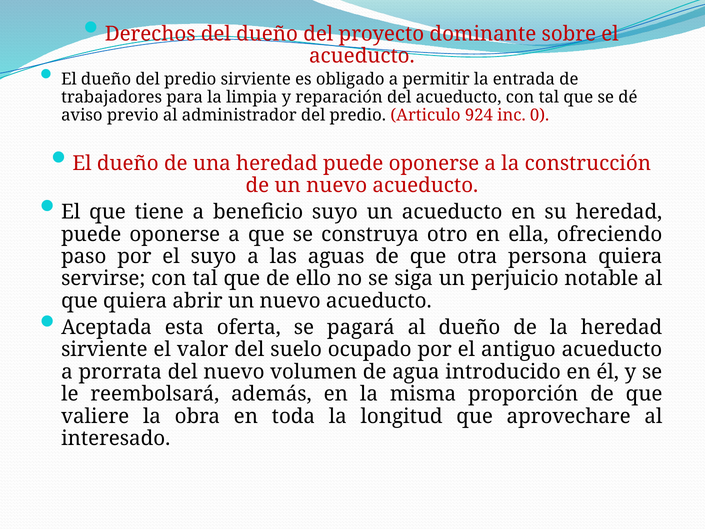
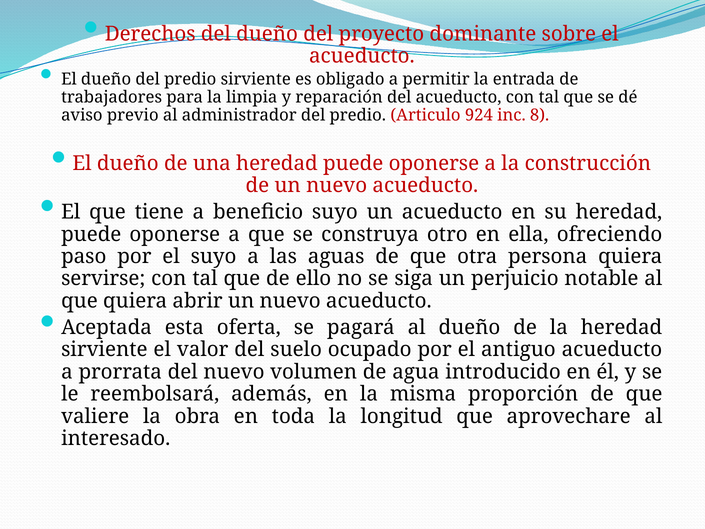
0: 0 -> 8
